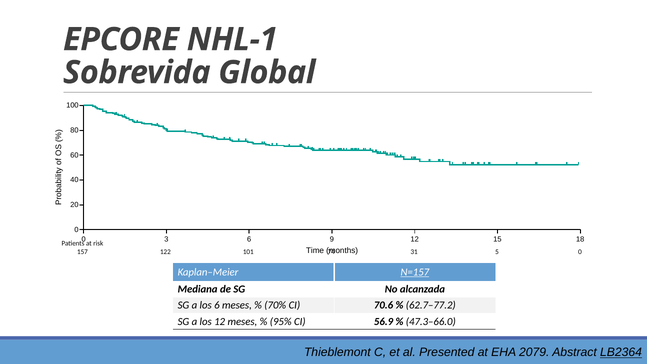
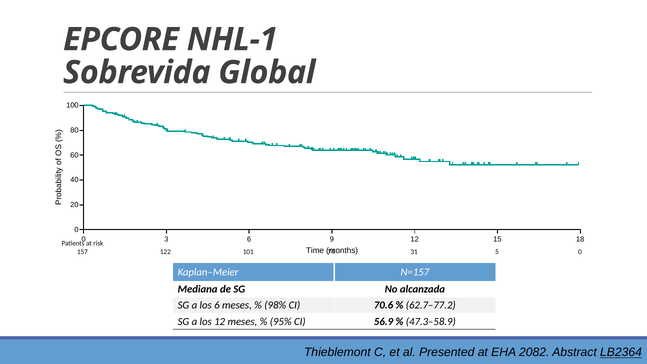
N=157 underline: present -> none
70%: 70% -> 98%
47.3–66.0: 47.3–66.0 -> 47.3–58.9
2079: 2079 -> 2082
